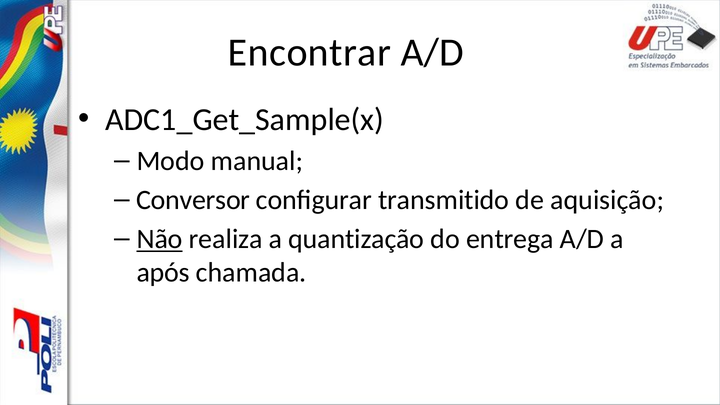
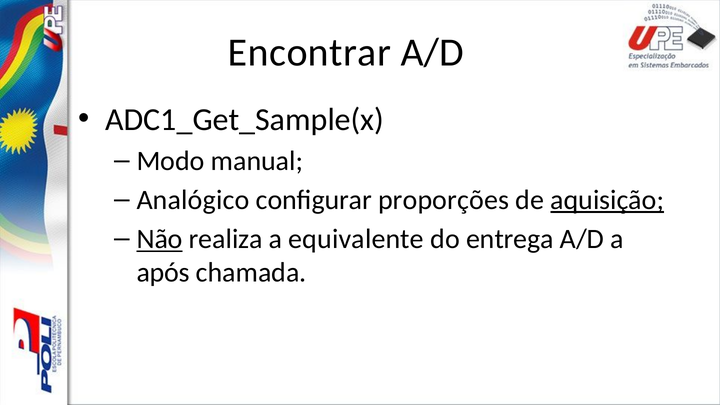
Conversor: Conversor -> Analógico
transmitido: transmitido -> proporções
aquisição underline: none -> present
quantização: quantização -> equivalente
